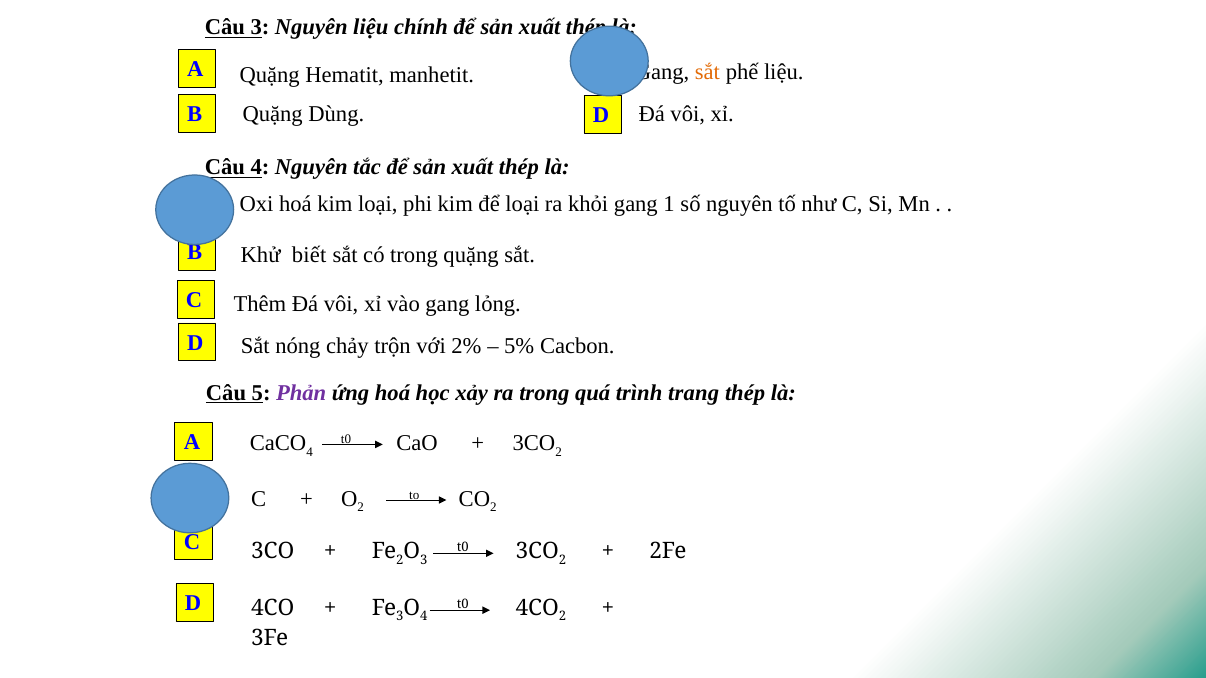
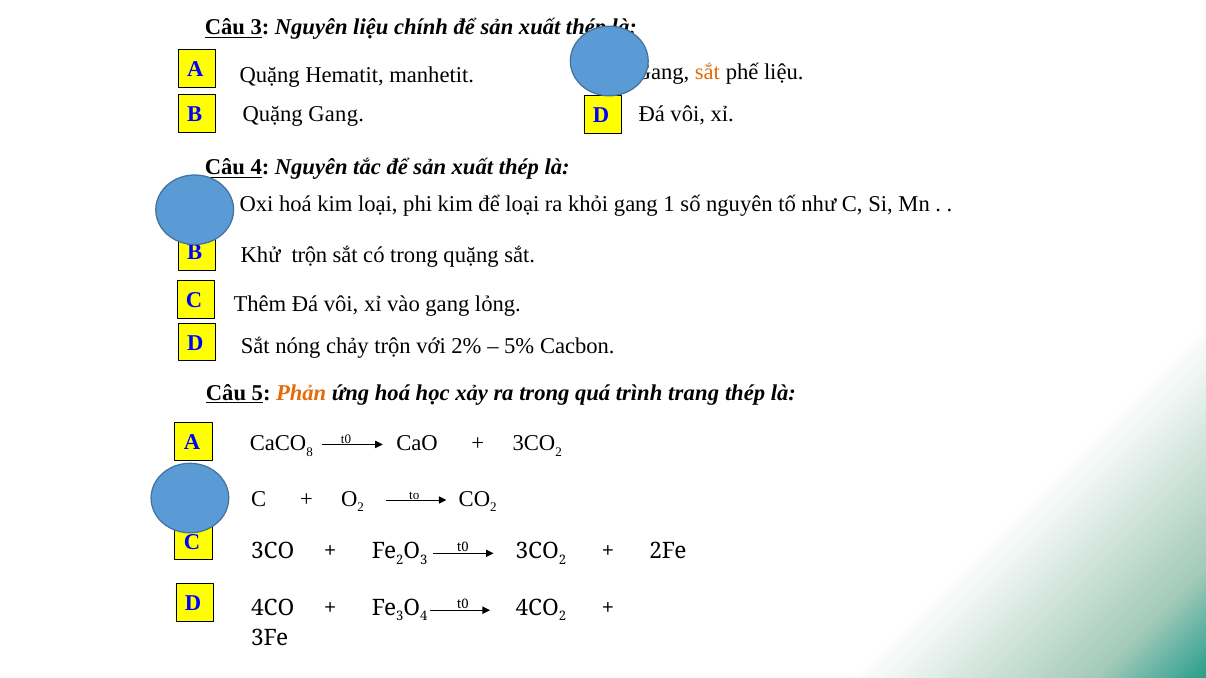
Quặng Dùng: Dùng -> Gang
Khử biết: biết -> trộn
Phản colour: purple -> orange
4 at (310, 452): 4 -> 8
